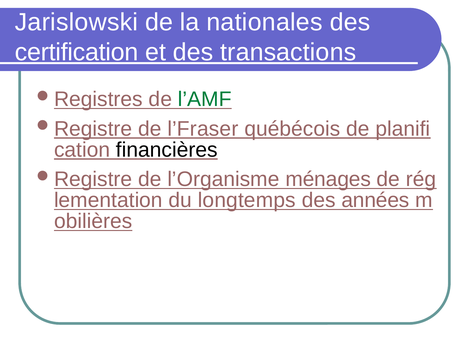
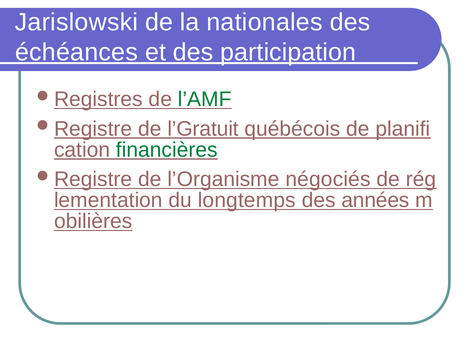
certification: certification -> échéances
transactions: transactions -> participation
l’Fraser: l’Fraser -> l’Gratuit
financières colour: black -> green
ménages: ménages -> négociés
